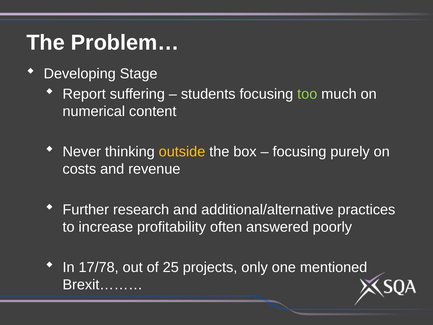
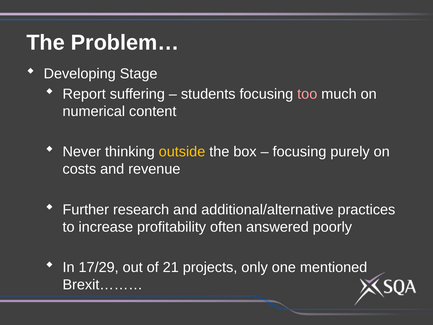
too colour: light green -> pink
17/78: 17/78 -> 17/29
25: 25 -> 21
